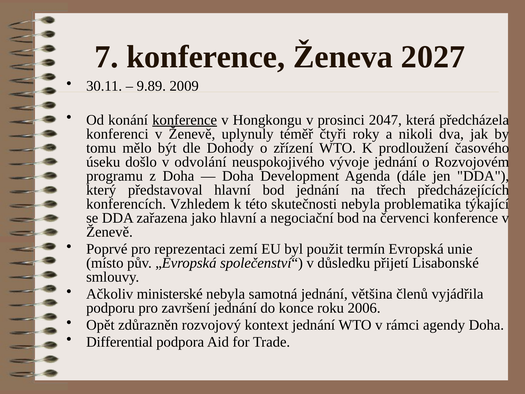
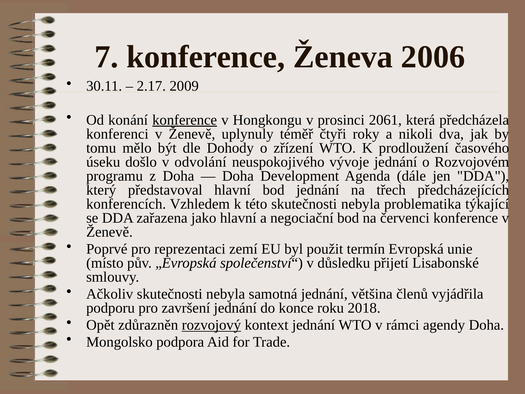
2027: 2027 -> 2006
9.89: 9.89 -> 2.17
2047: 2047 -> 2061
Ačkoliv ministerské: ministerské -> skutečnosti
2006: 2006 -> 2018
rozvojový underline: none -> present
Differential: Differential -> Mongolsko
